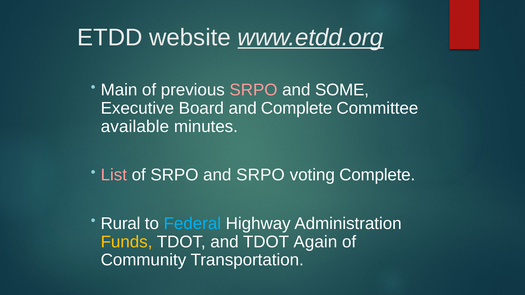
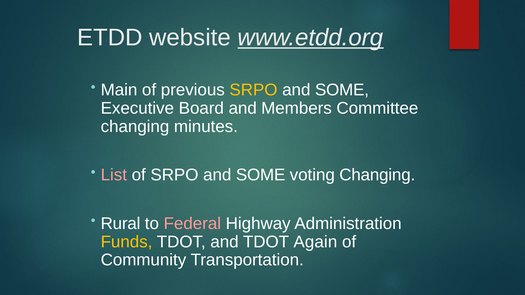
SRPO at (253, 90) colour: pink -> yellow
and Complete: Complete -> Members
available at (135, 127): available -> changing
of SRPO and SRPO: SRPO -> SOME
voting Complete: Complete -> Changing
Federal colour: light blue -> pink
